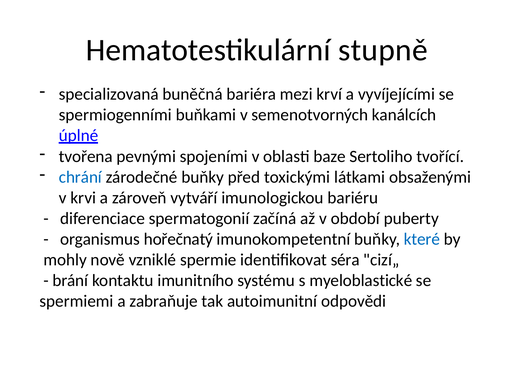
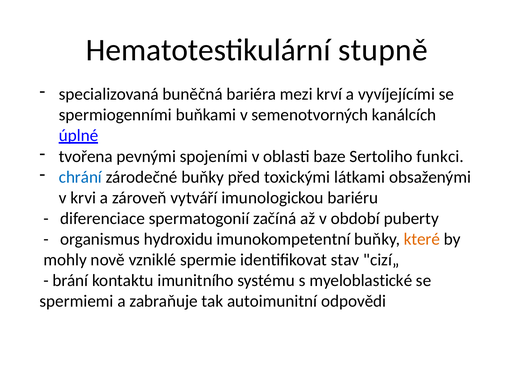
tvořící: tvořící -> funkci
hořečnatý: hořečnatý -> hydroxidu
které colour: blue -> orange
séra: séra -> stav
